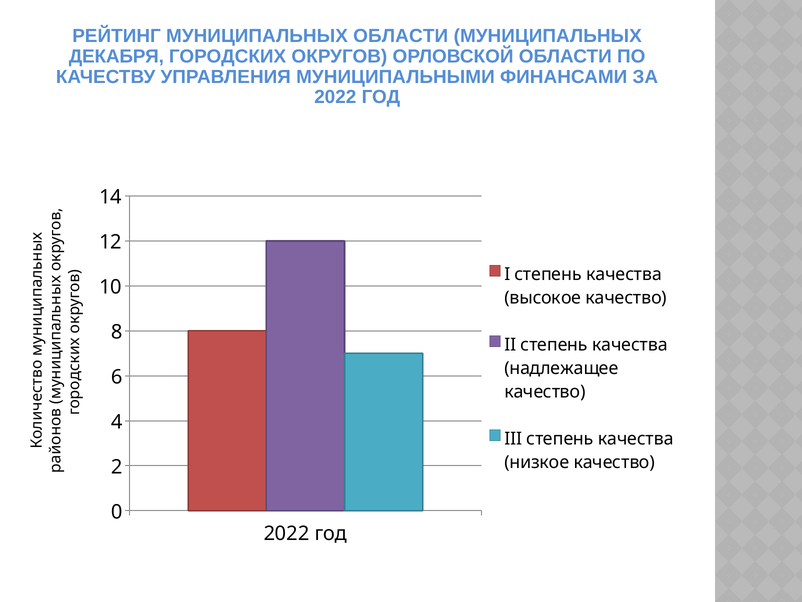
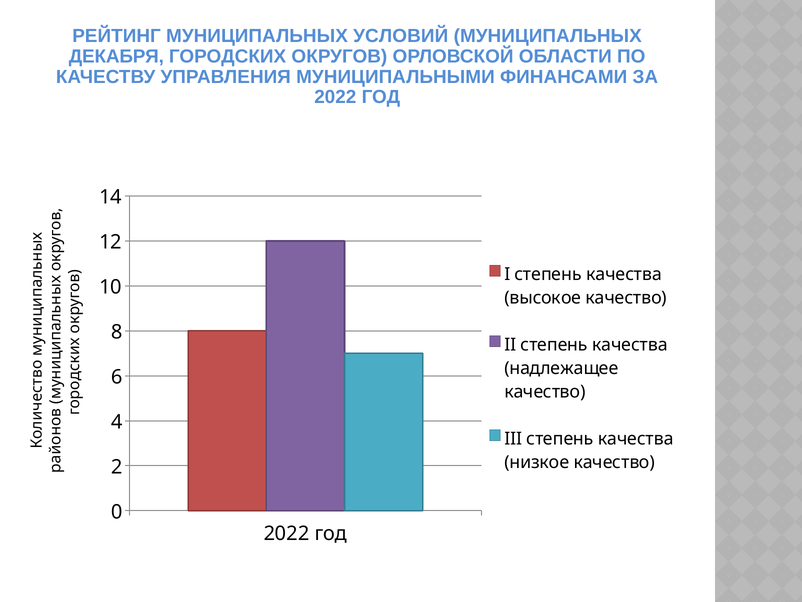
МУНИЦИПАЛЬНЫХ ОБЛАСТИ: ОБЛАСТИ -> УСЛОВИЙ
